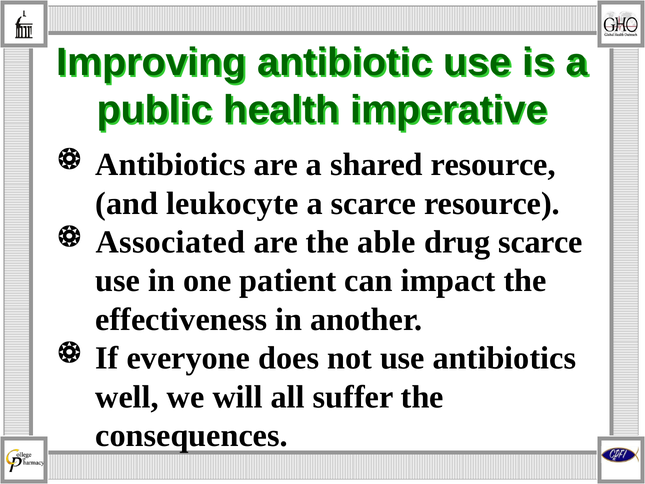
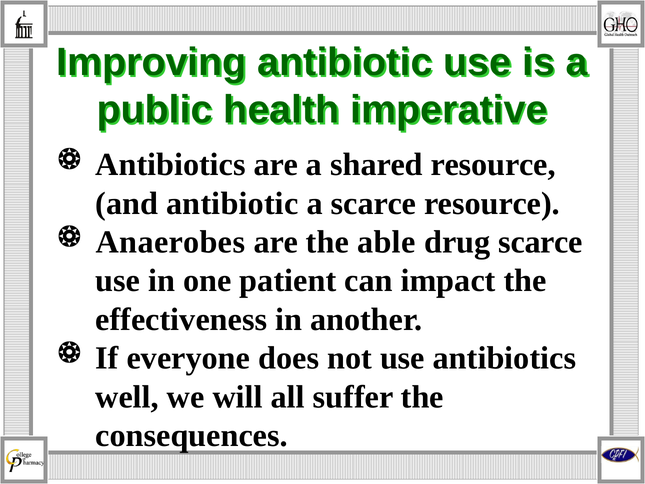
and leukocyte: leukocyte -> antibiotic
Associated: Associated -> Anaerobes
